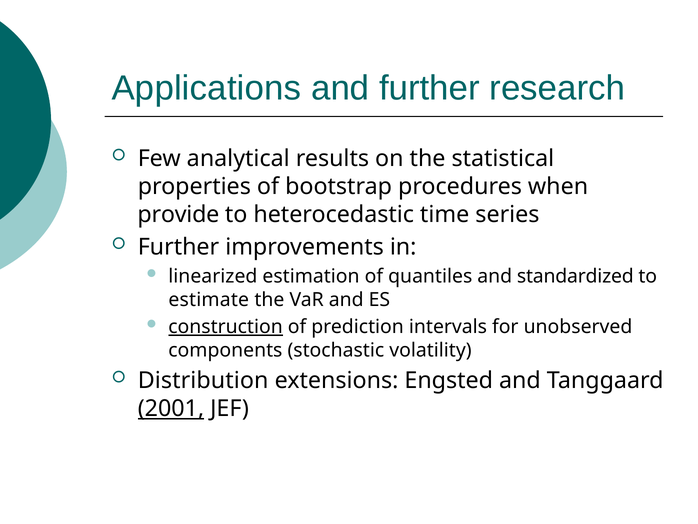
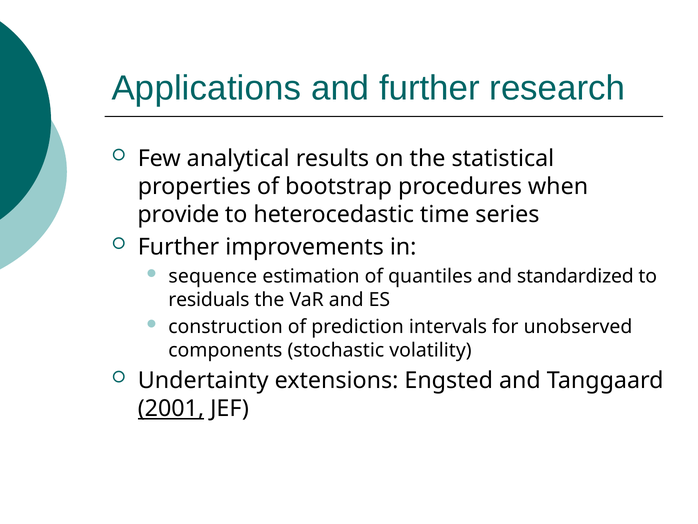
linearized: linearized -> sequence
estimate: estimate -> residuals
construction underline: present -> none
Distribution: Distribution -> Undertainty
